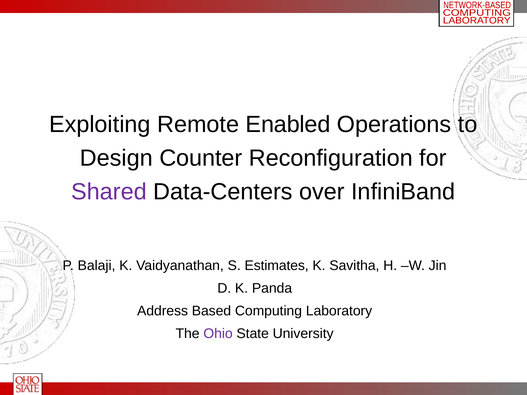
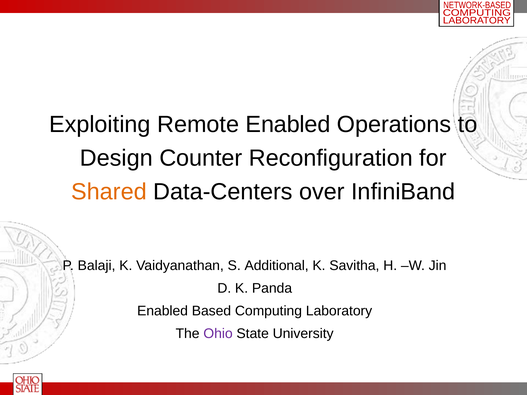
Shared colour: purple -> orange
Estimates: Estimates -> Additional
Address at (163, 311): Address -> Enabled
